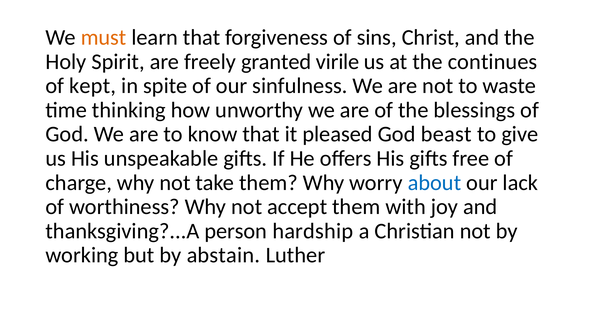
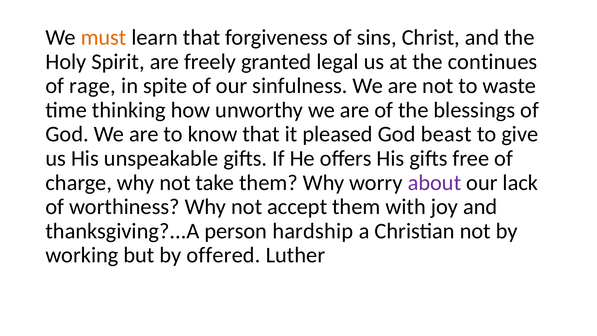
virile: virile -> legal
kept: kept -> rage
about colour: blue -> purple
abstain: abstain -> offered
